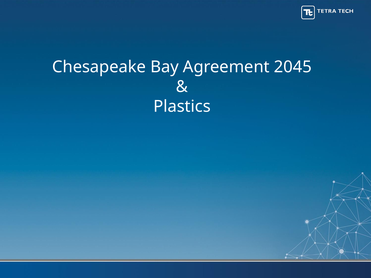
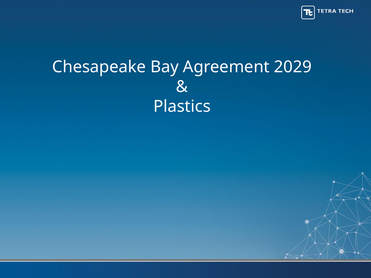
2045: 2045 -> 2029
